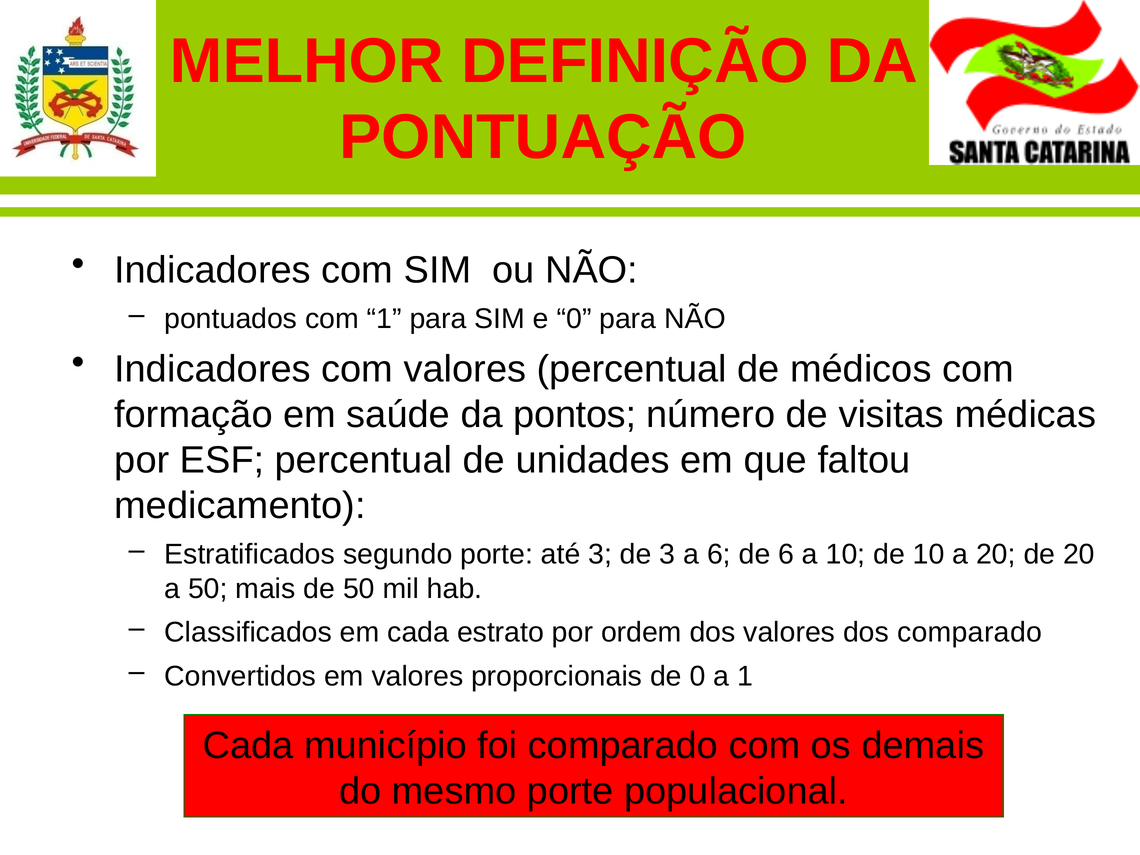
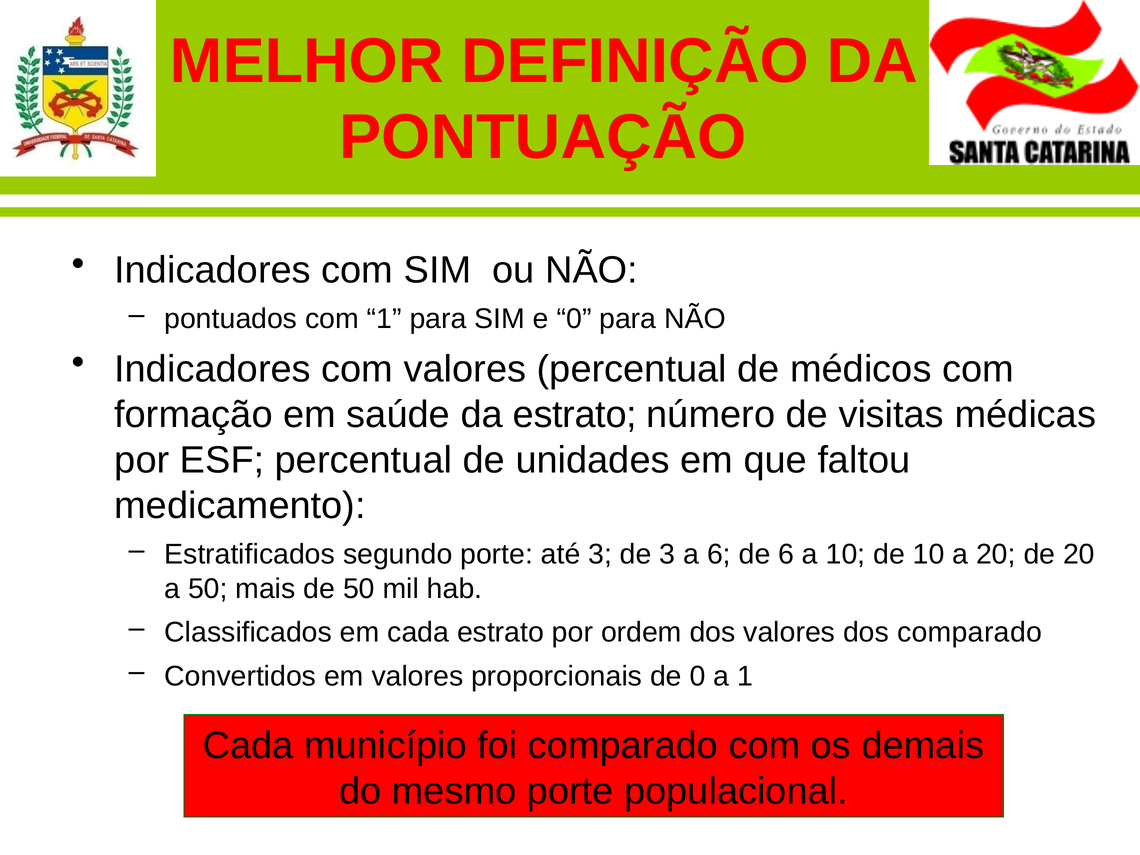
da pontos: pontos -> estrato
